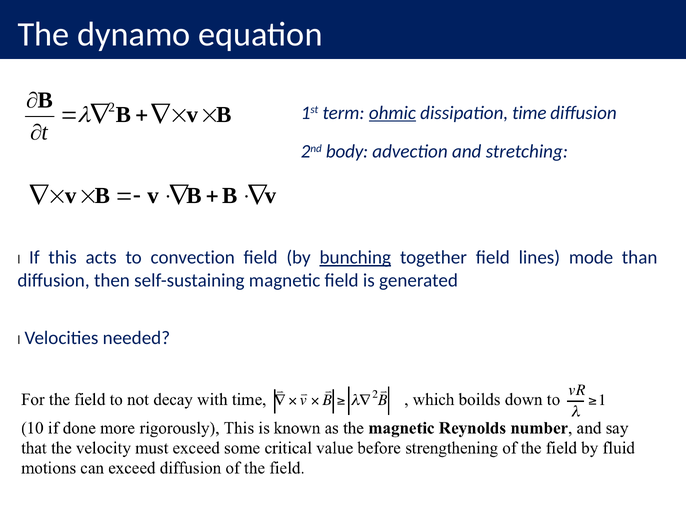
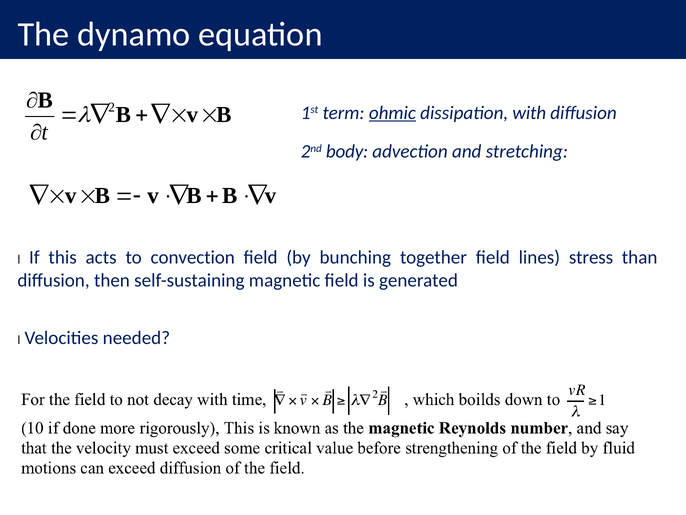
time: time -> with
bunching underline: present -> none
mode: mode -> stress
